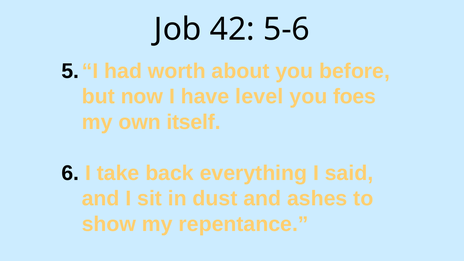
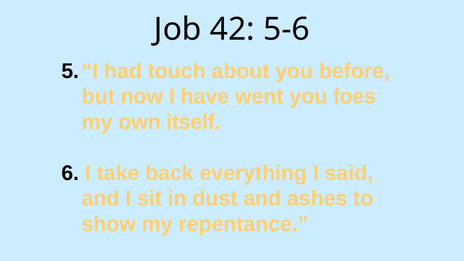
worth: worth -> touch
level: level -> went
